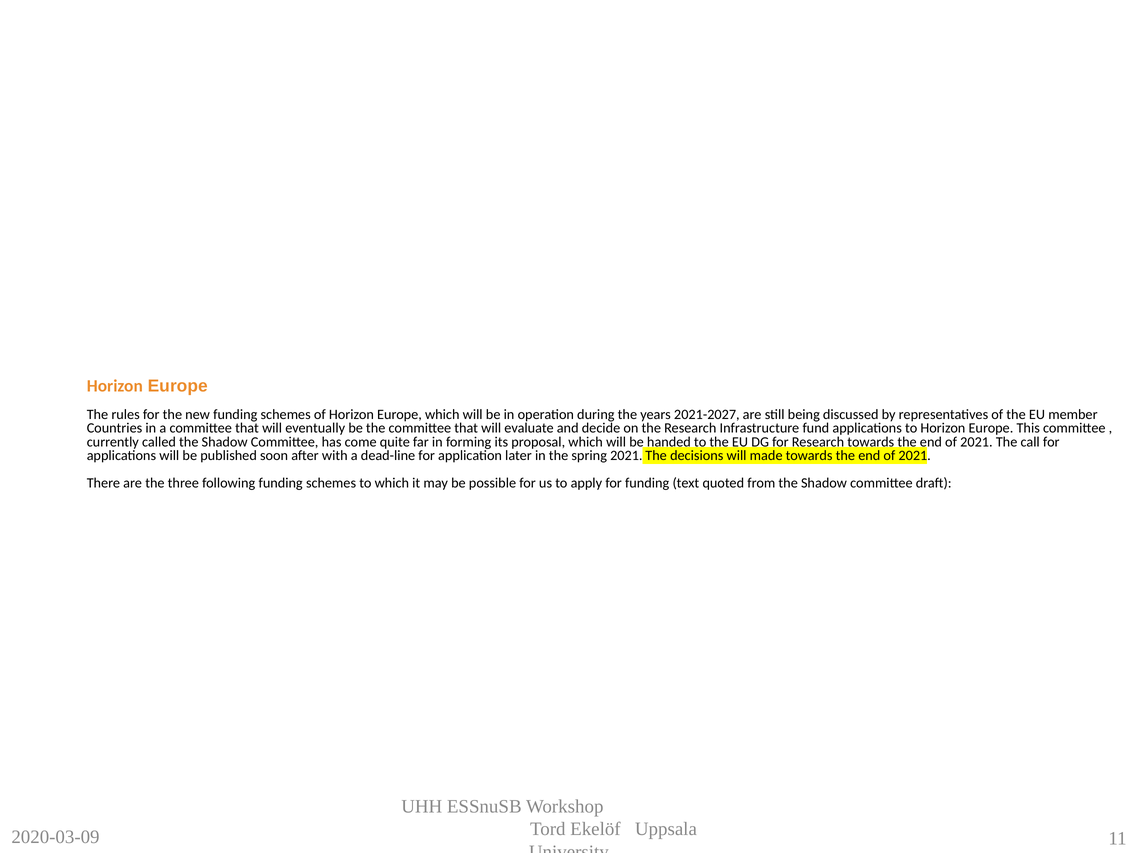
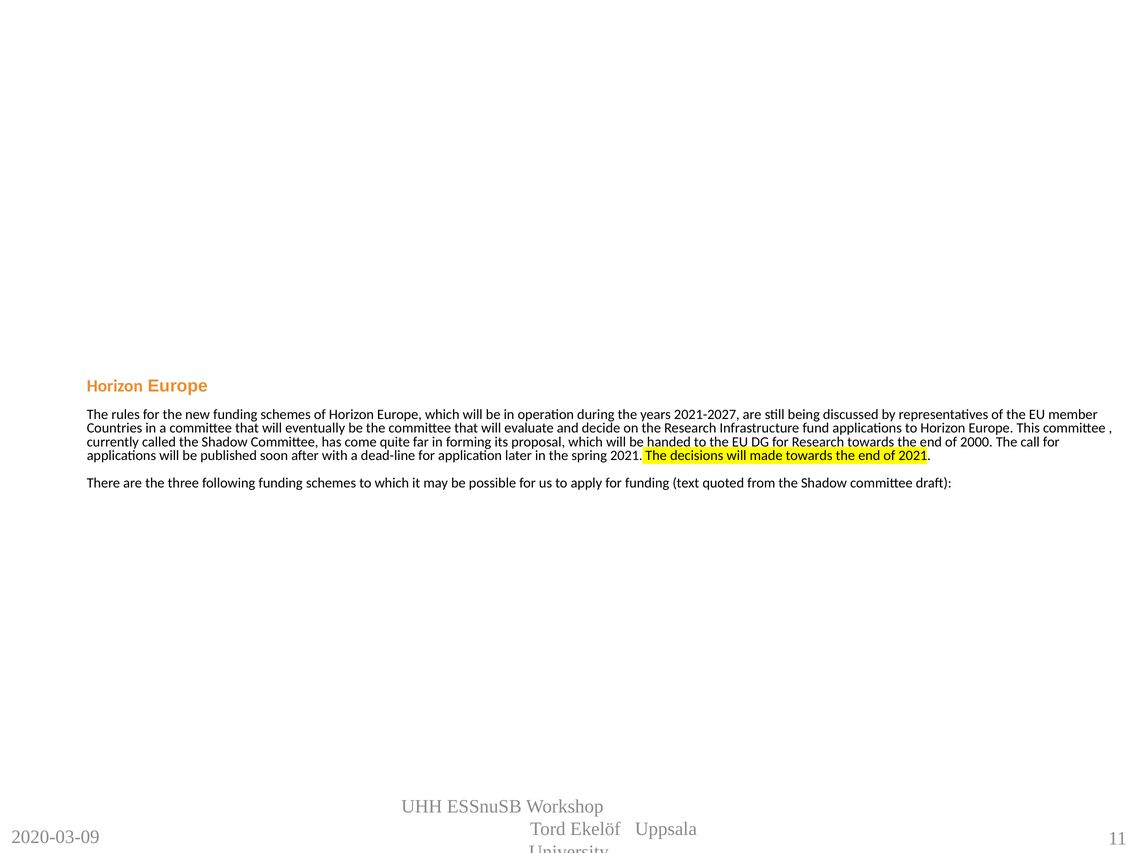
2021 at (976, 442): 2021 -> 2000
